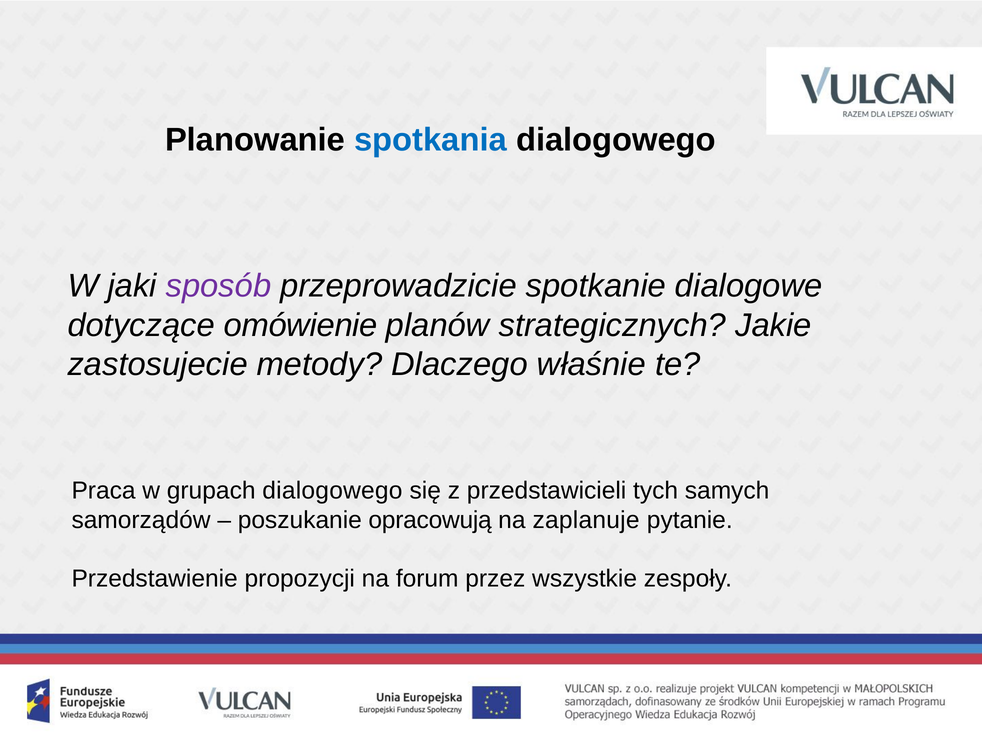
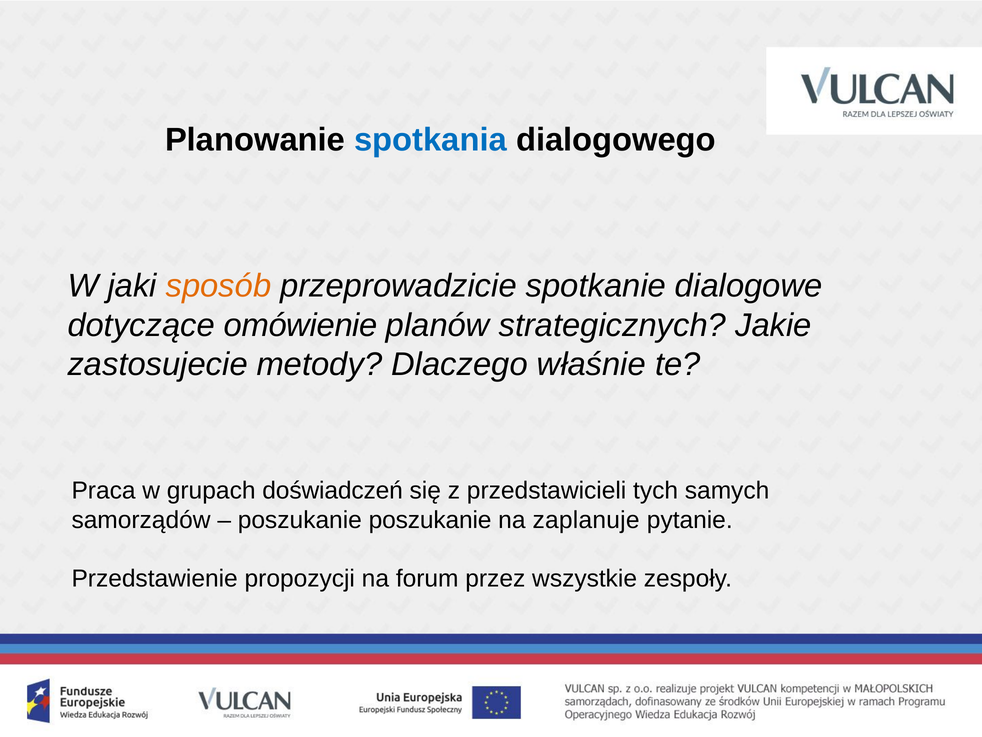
sposób colour: purple -> orange
grupach dialogowego: dialogowego -> doświadczeń
poszukanie opracowują: opracowują -> poszukanie
